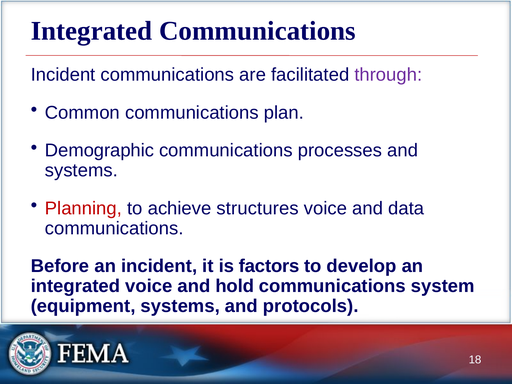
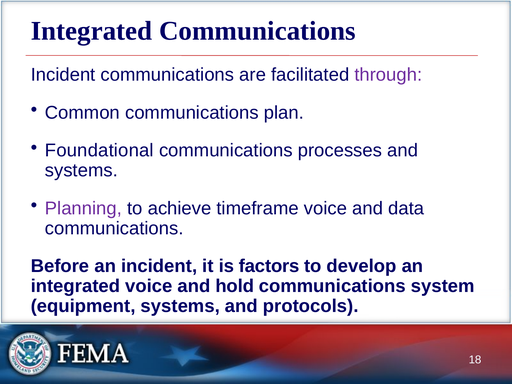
Demographic: Demographic -> Foundational
Planning colour: red -> purple
structures: structures -> timeframe
